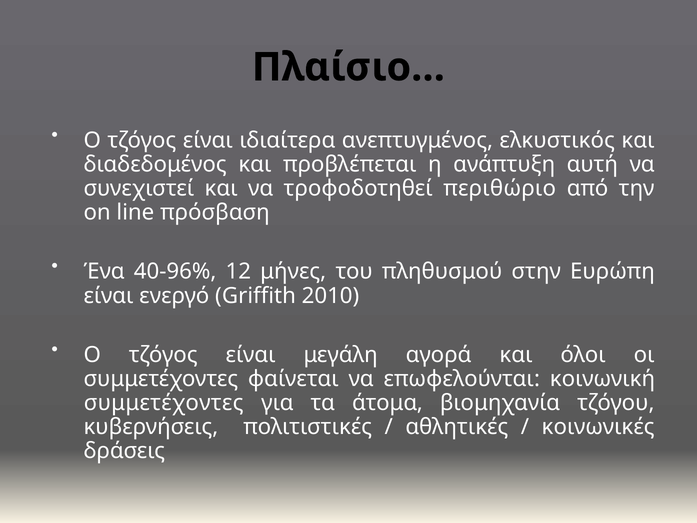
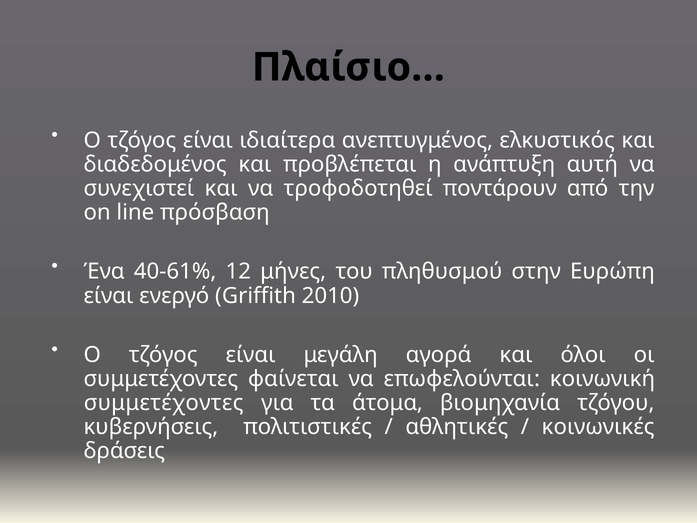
περιθώριο: περιθώριο -> ποντάρουν
40-96%: 40-96% -> 40-61%
